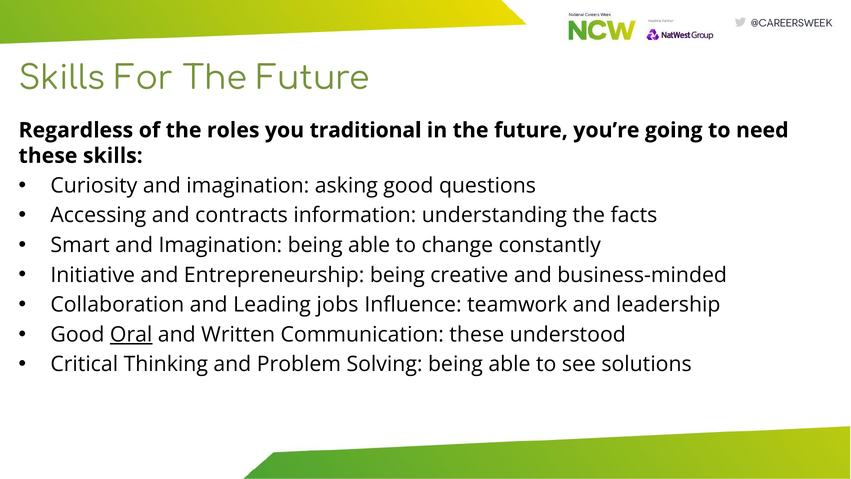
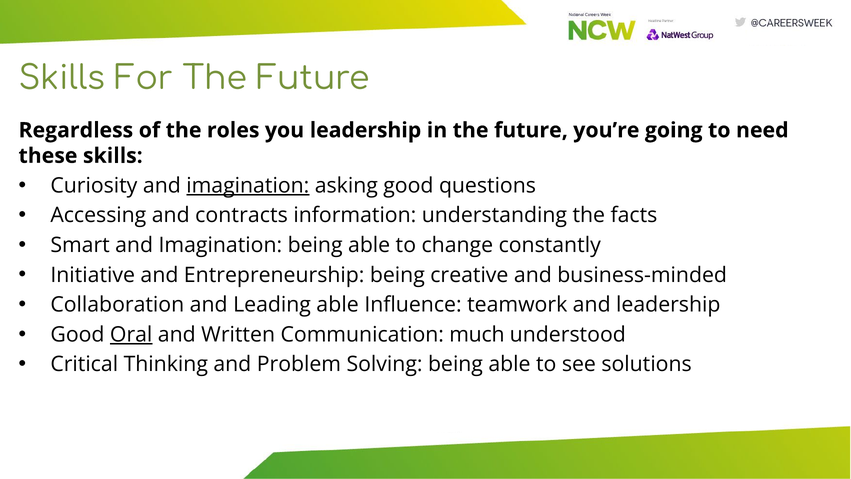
you traditional: traditional -> leadership
imagination at (248, 186) underline: none -> present
Leading jobs: jobs -> able
Communication these: these -> much
